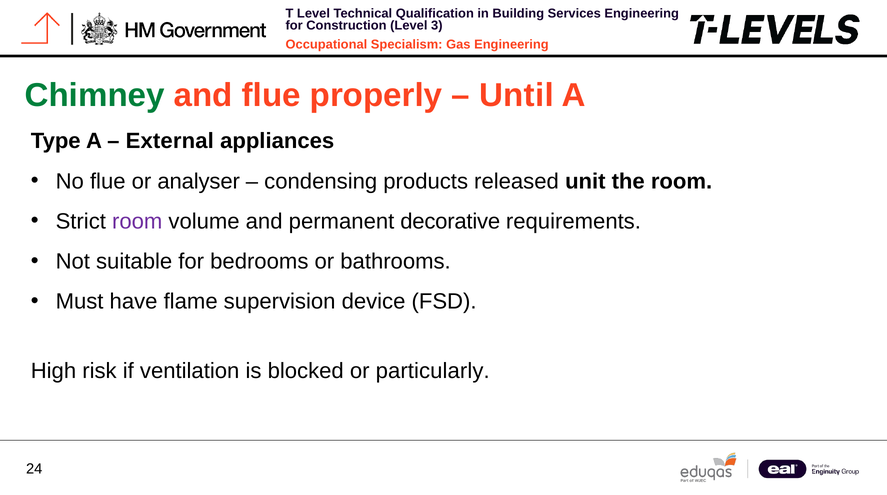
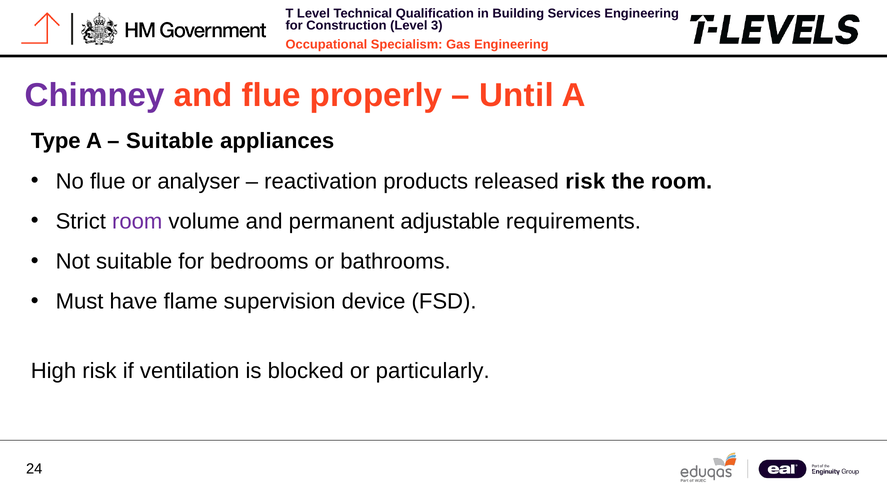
Chimney colour: green -> purple
External at (170, 141): External -> Suitable
condensing: condensing -> reactivation
released unit: unit -> risk
decorative: decorative -> adjustable
